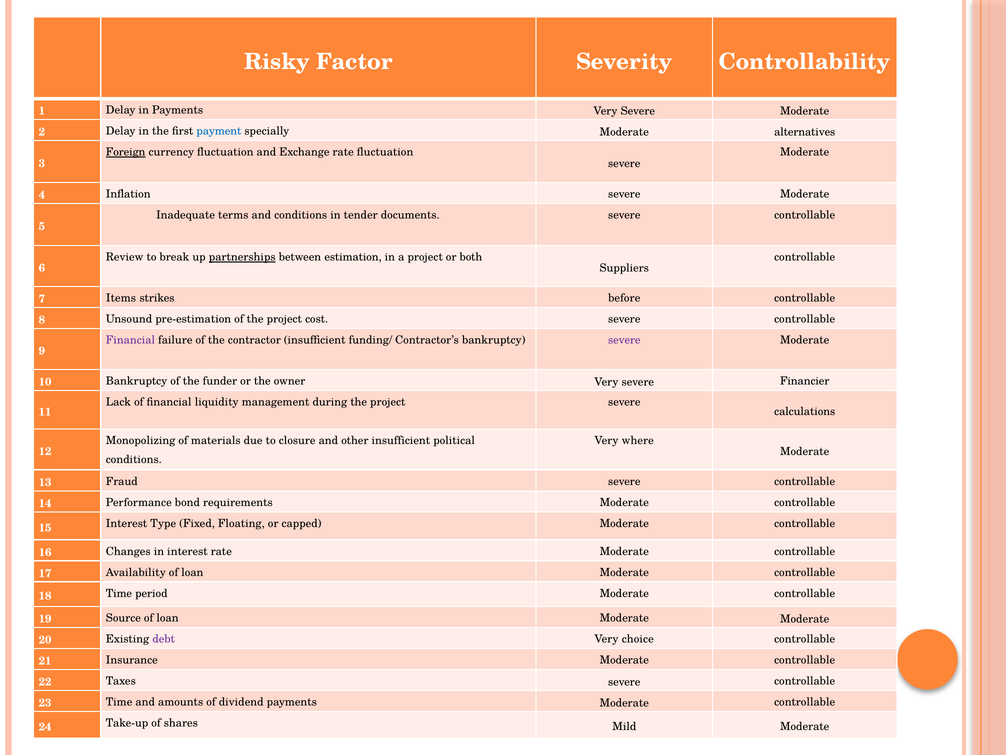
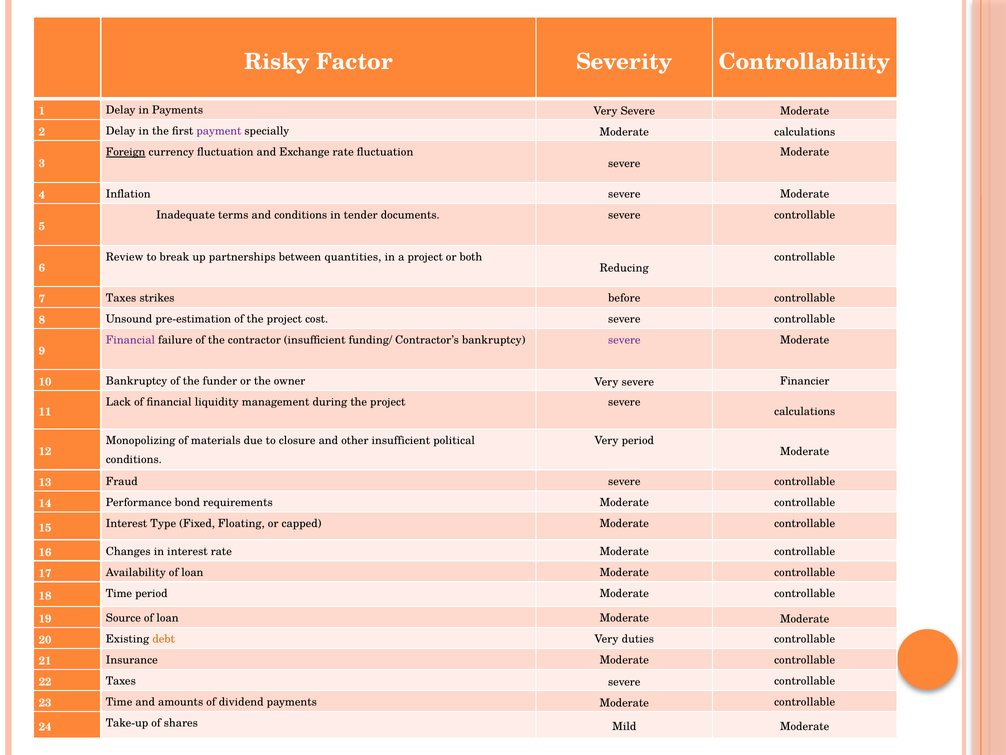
payment colour: blue -> purple
Moderate alternatives: alternatives -> calculations
partnerships underline: present -> none
estimation: estimation -> quantities
Suppliers: Suppliers -> Reducing
7 Items: Items -> Taxes
Very where: where -> period
debt colour: purple -> orange
choice: choice -> duties
